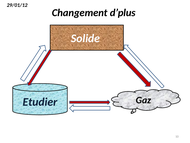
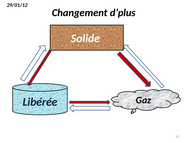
Etudier: Etudier -> Libérée
